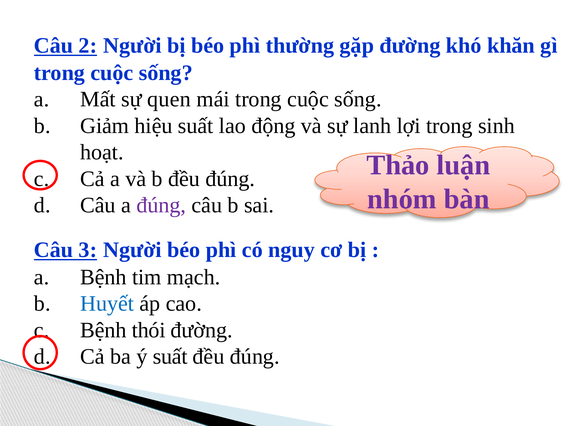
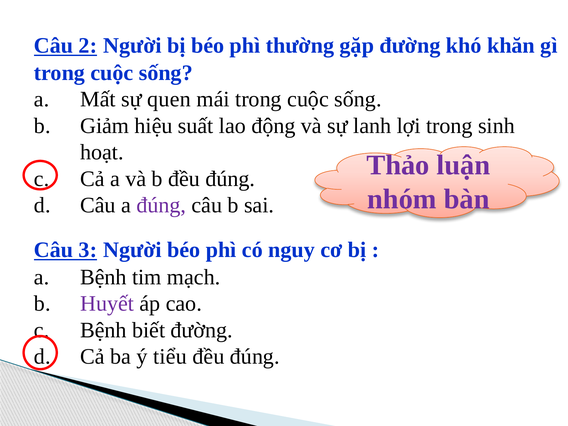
Huyết colour: blue -> purple
thói: thói -> biết
ý suất: suất -> tiểu
